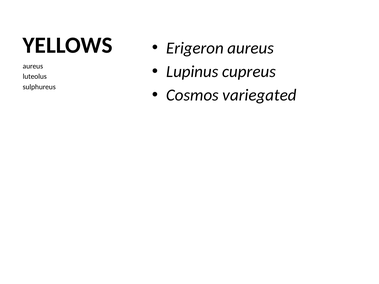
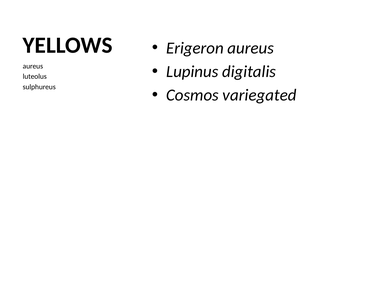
cupreus: cupreus -> digitalis
